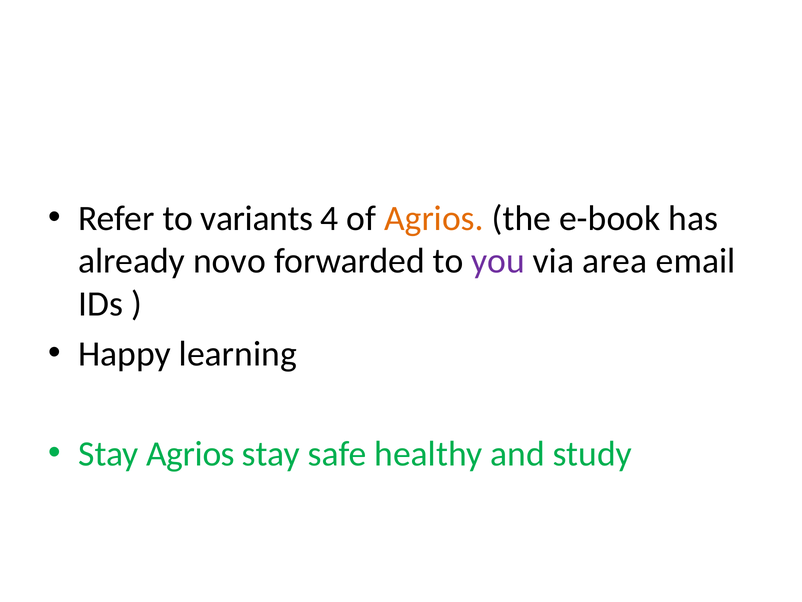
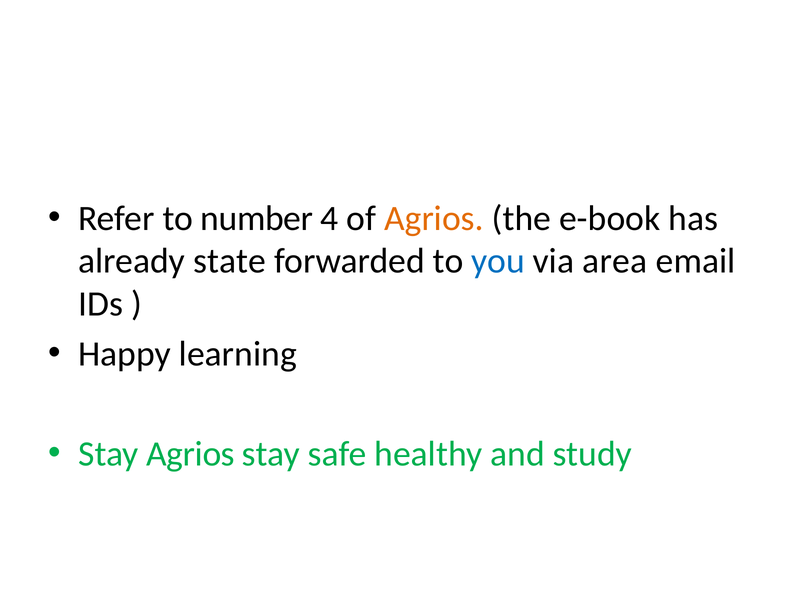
variants: variants -> number
novo: novo -> state
you colour: purple -> blue
